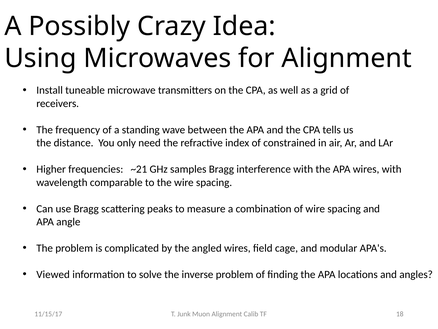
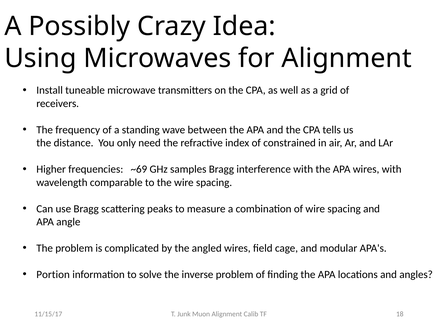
~21: ~21 -> ~69
Viewed: Viewed -> Portion
